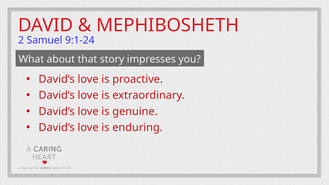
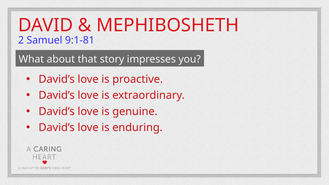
9:1-24: 9:1-24 -> 9:1-81
